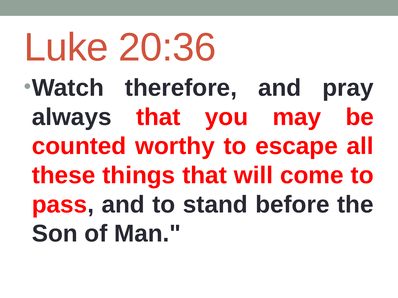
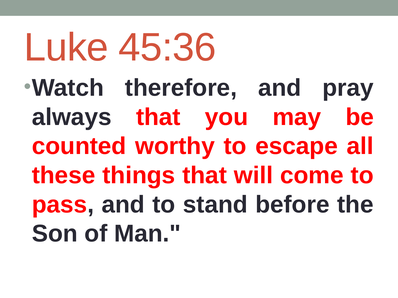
20:36: 20:36 -> 45:36
